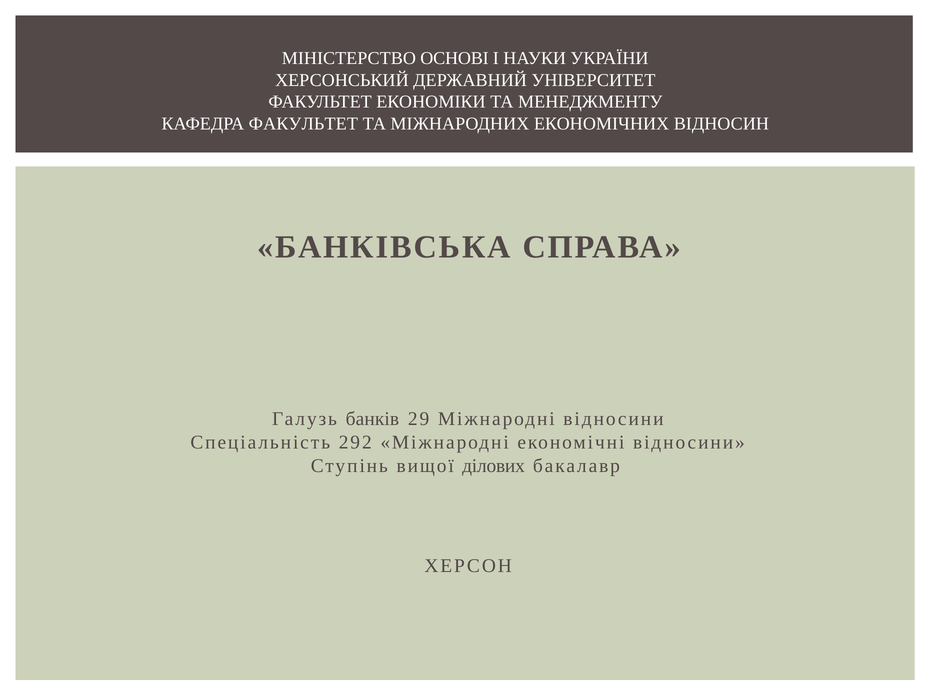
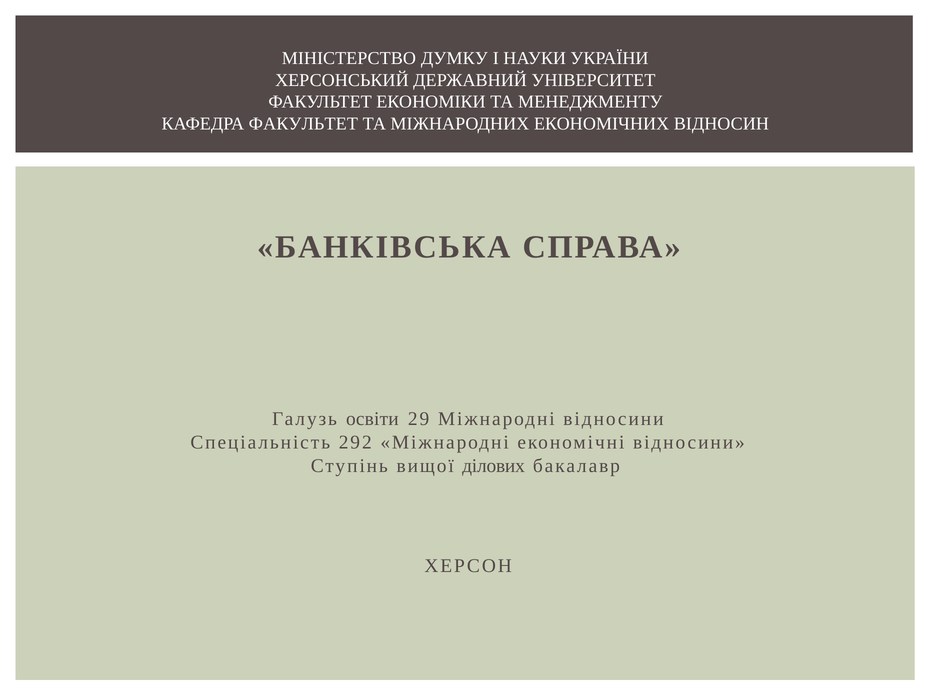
ОСНОВІ: ОСНОВІ -> ДУМКУ
банків: банків -> освіти
